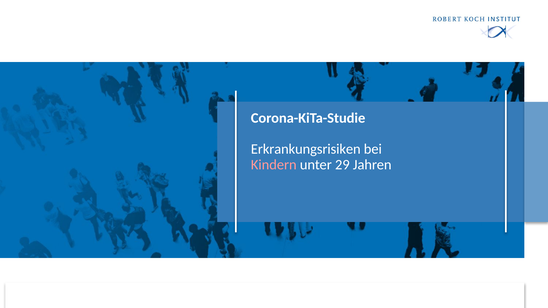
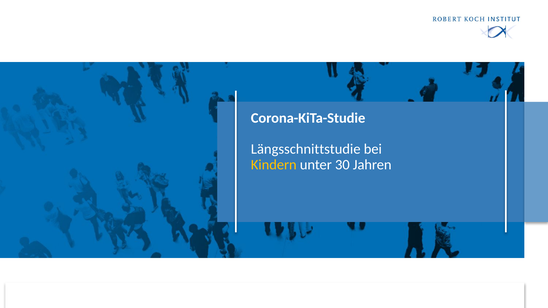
Erkrankungsrisiken: Erkrankungsrisiken -> Längsschnittstudie
Kindern colour: pink -> yellow
29: 29 -> 30
